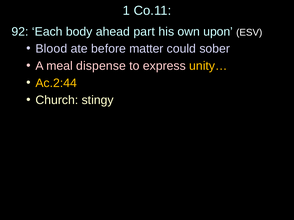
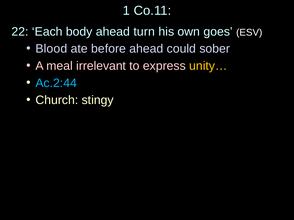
92: 92 -> 22
part: part -> turn
upon: upon -> goes
before matter: matter -> ahead
dispense: dispense -> irrelevant
Ac.2:44 colour: yellow -> light blue
